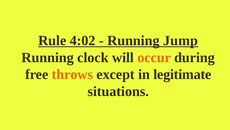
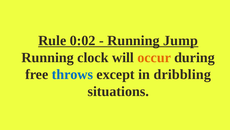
4:02: 4:02 -> 0:02
throws colour: orange -> blue
legitimate: legitimate -> dribbling
